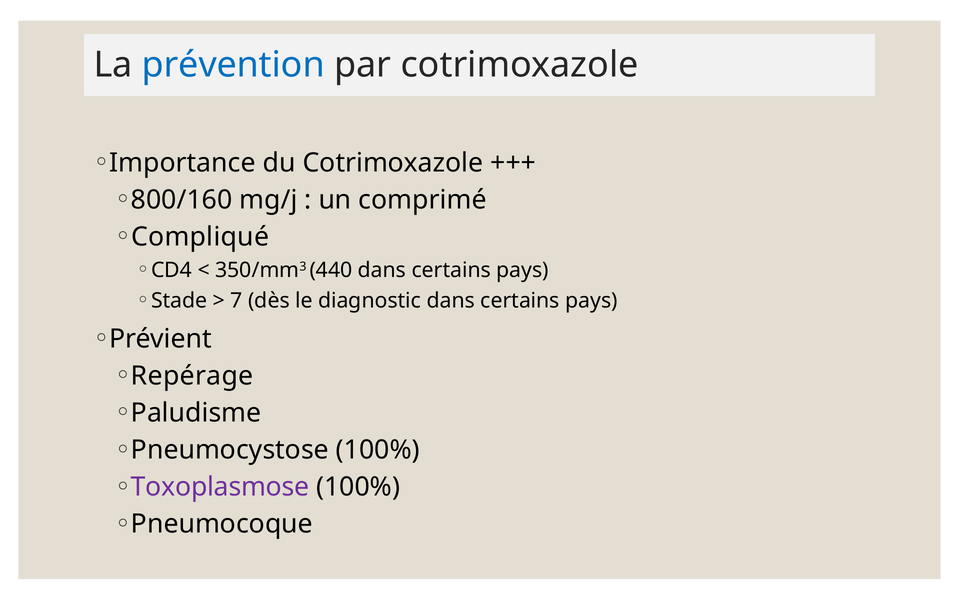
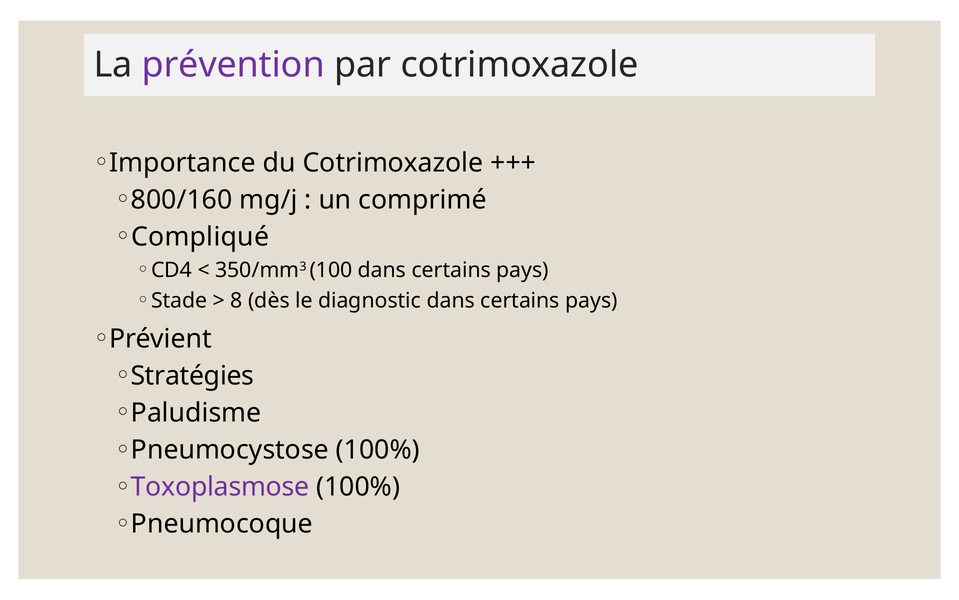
prévention colour: blue -> purple
440: 440 -> 100
7: 7 -> 8
Repérage: Repérage -> Stratégies
